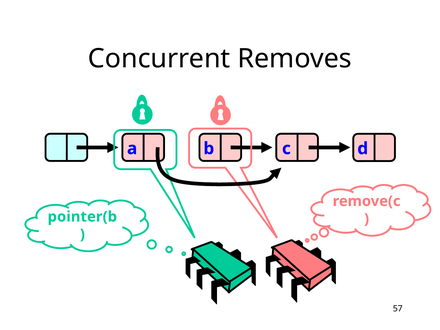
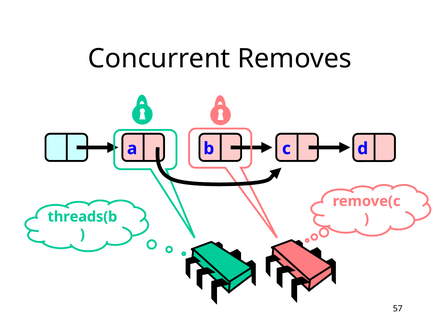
pointer(b: pointer(b -> threads(b
